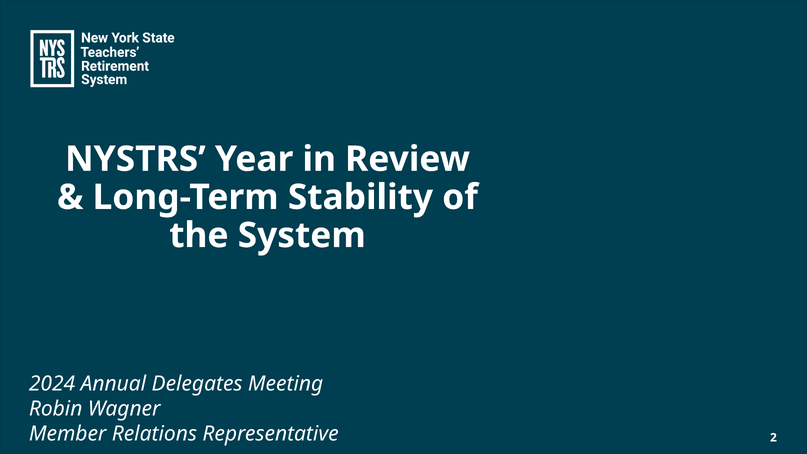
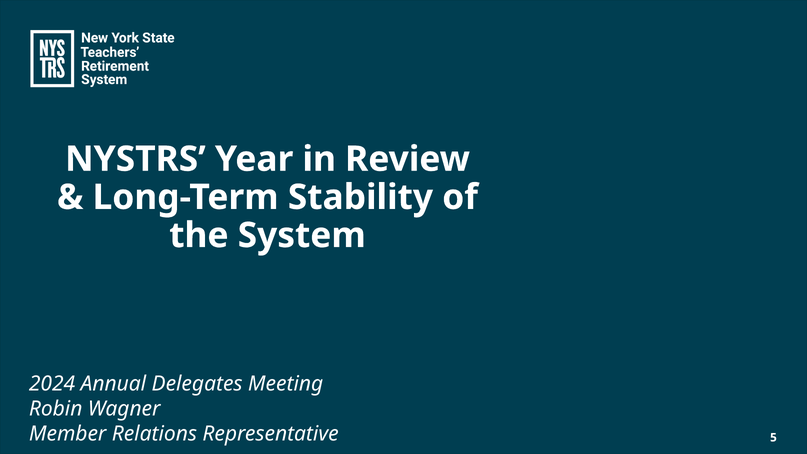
2: 2 -> 5
